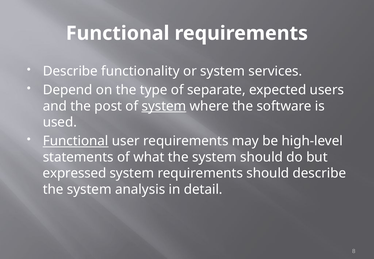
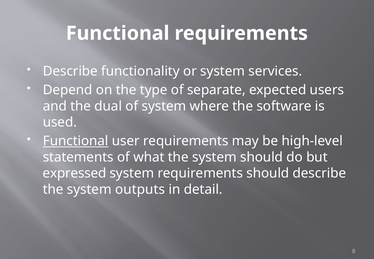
post: post -> dual
system at (164, 106) underline: present -> none
analysis: analysis -> outputs
